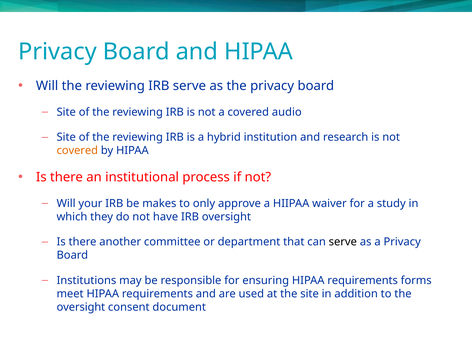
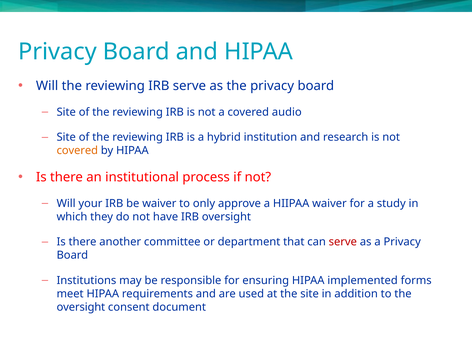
be makes: makes -> waiver
serve at (343, 242) colour: black -> red
ensuring HIPAA requirements: requirements -> implemented
